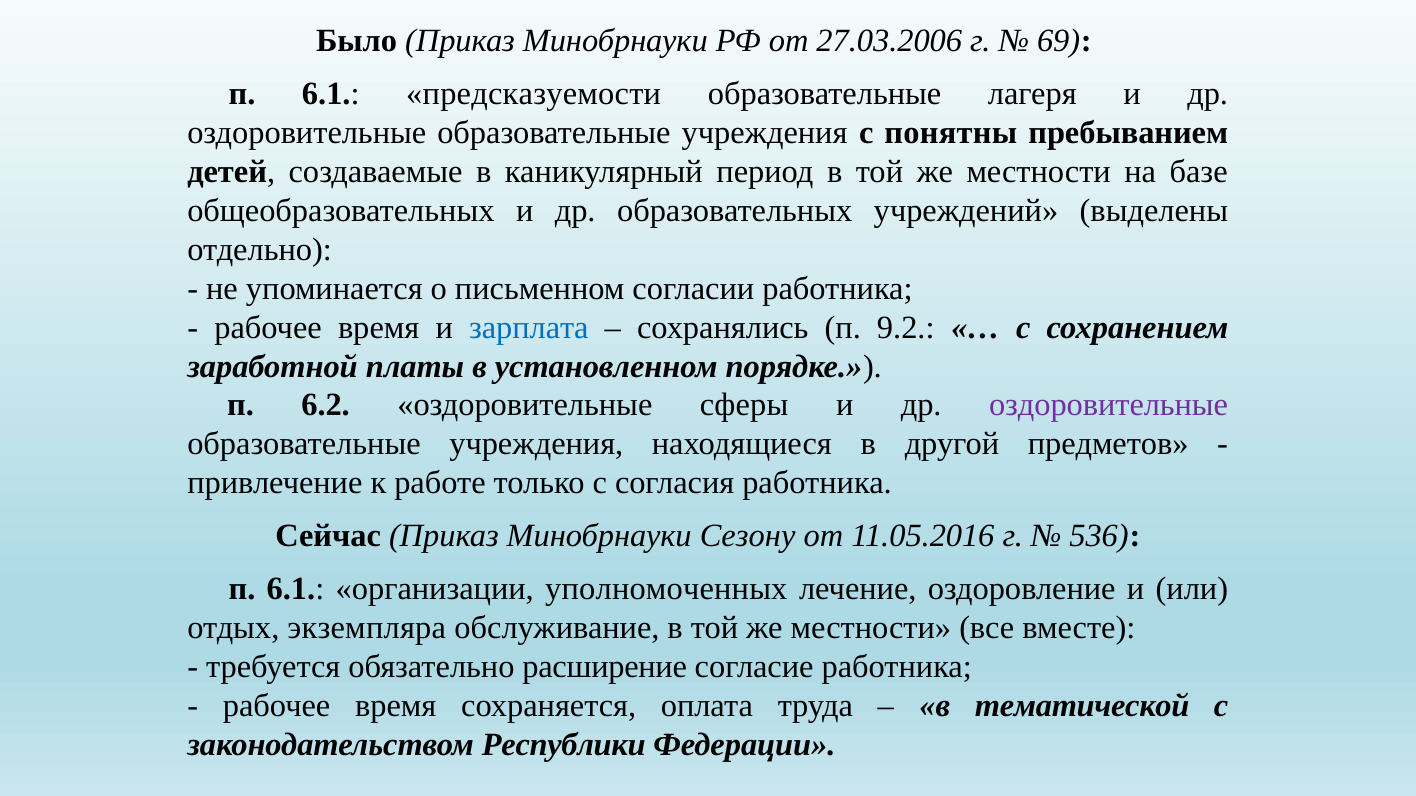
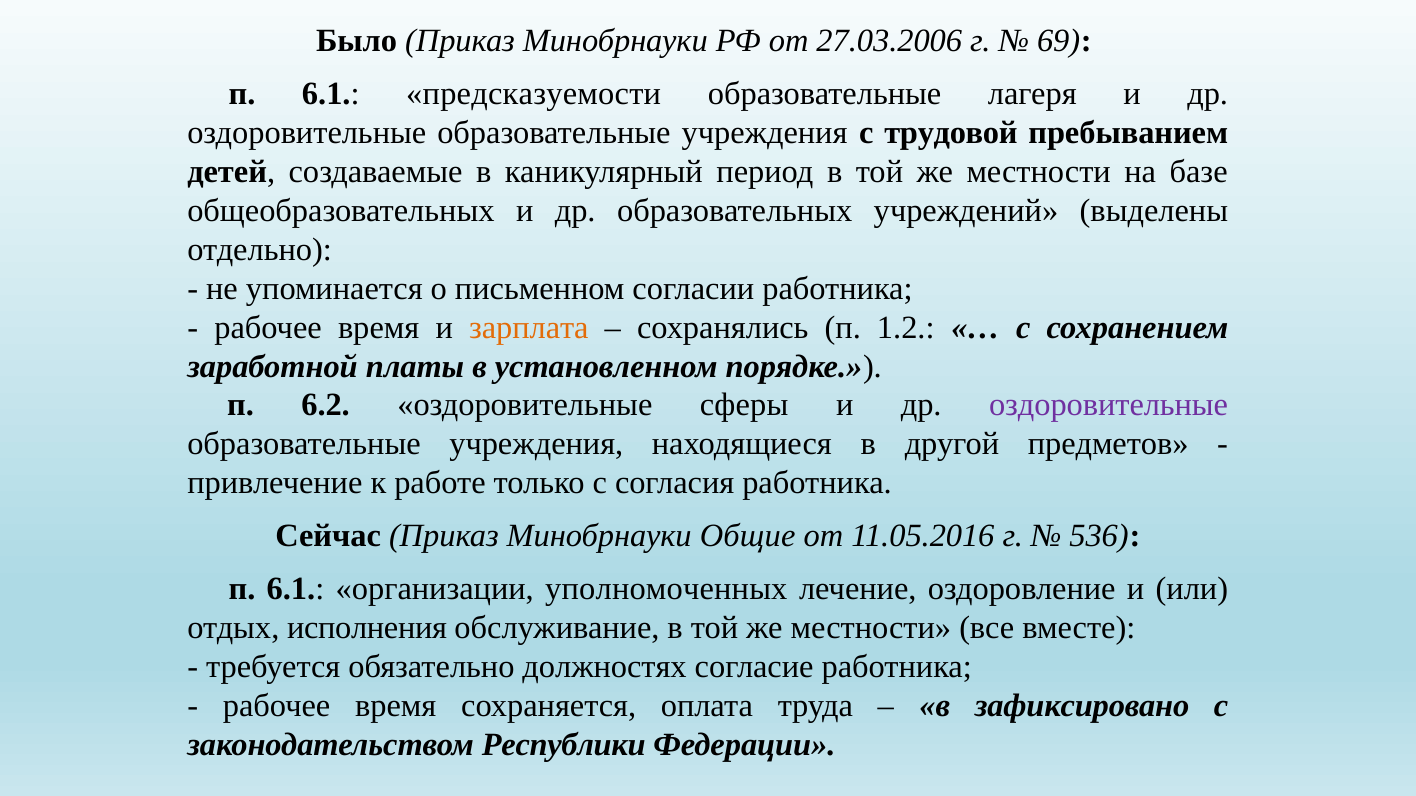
понятны: понятны -> трудовой
зарплата colour: blue -> orange
9.2: 9.2 -> 1.2
Сезону: Сезону -> Общие
экземпляра: экземпляра -> исполнения
расширение: расширение -> должностях
тематической: тематической -> зафиксировано
